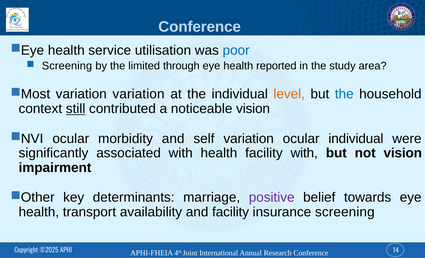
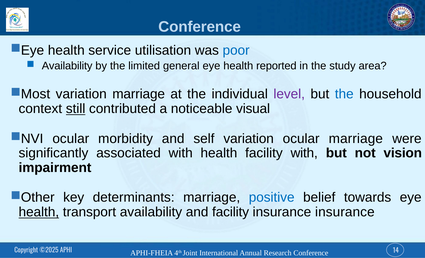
Screening at (67, 66): Screening -> Availability
through: through -> general
variation variation: variation -> marriage
level colour: orange -> purple
noticeable vision: vision -> visual
ocular individual: individual -> marriage
positive colour: purple -> blue
health at (39, 212) underline: none -> present
insurance screening: screening -> insurance
